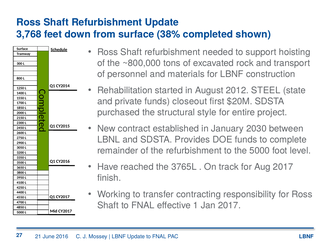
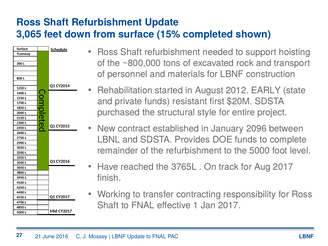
3,768: 3,768 -> 3,065
38%: 38% -> 15%
STEEL: STEEL -> EARLY
closeout: closeout -> resistant
2030: 2030 -> 2096
